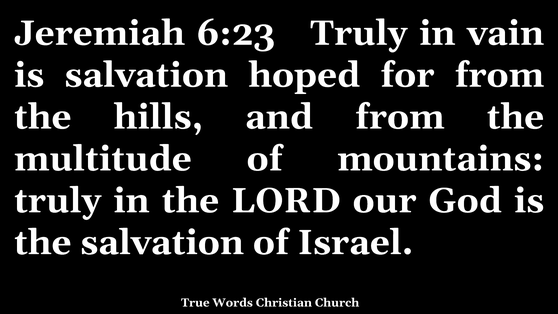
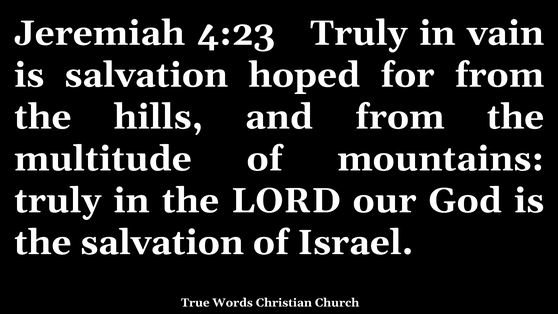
6:23: 6:23 -> 4:23
